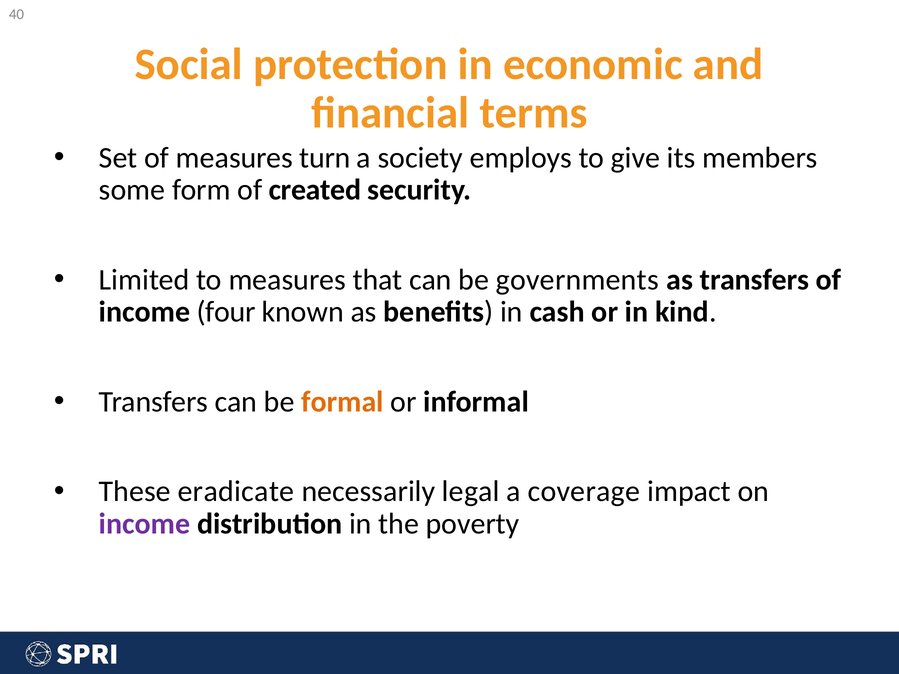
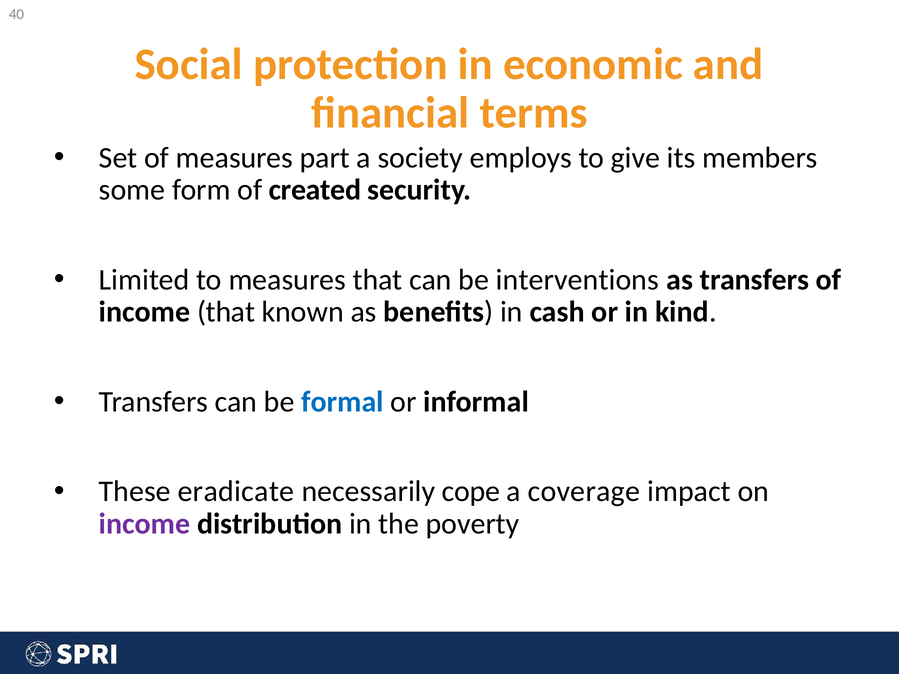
turn: turn -> part
governments: governments -> interventions
income four: four -> that
formal colour: orange -> blue
legal: legal -> cope
